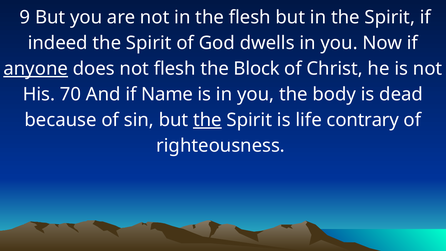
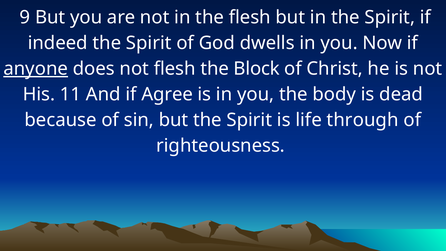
70: 70 -> 11
Name: Name -> Agree
the at (207, 120) underline: present -> none
contrary: contrary -> through
